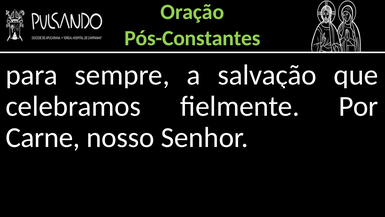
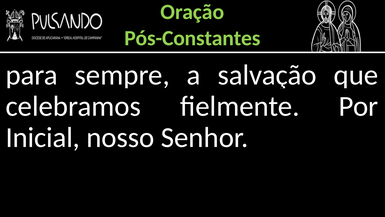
Carne: Carne -> Inicial
